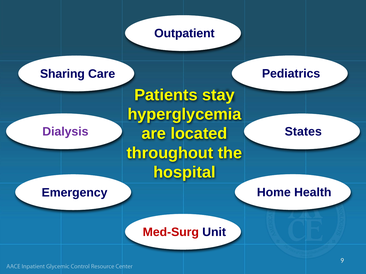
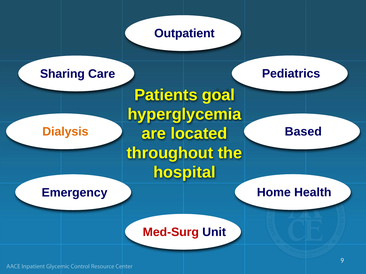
stay: stay -> goal
Dialysis colour: purple -> orange
States: States -> Based
